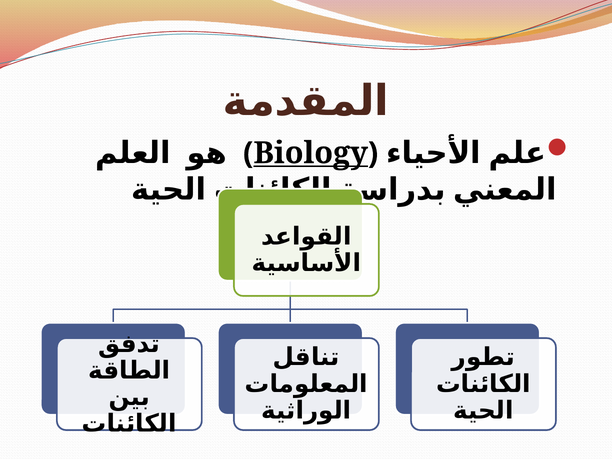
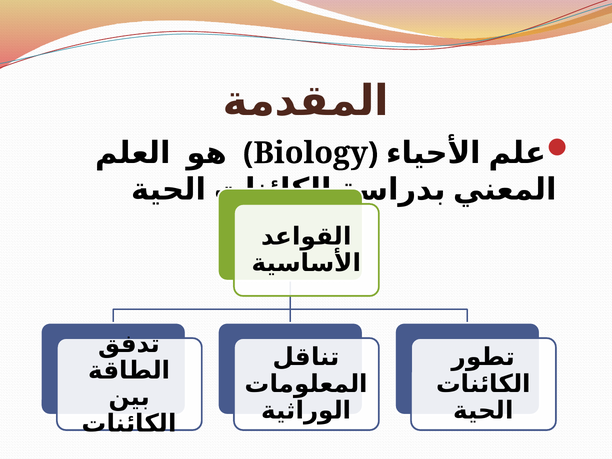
Biology underline: present -> none
